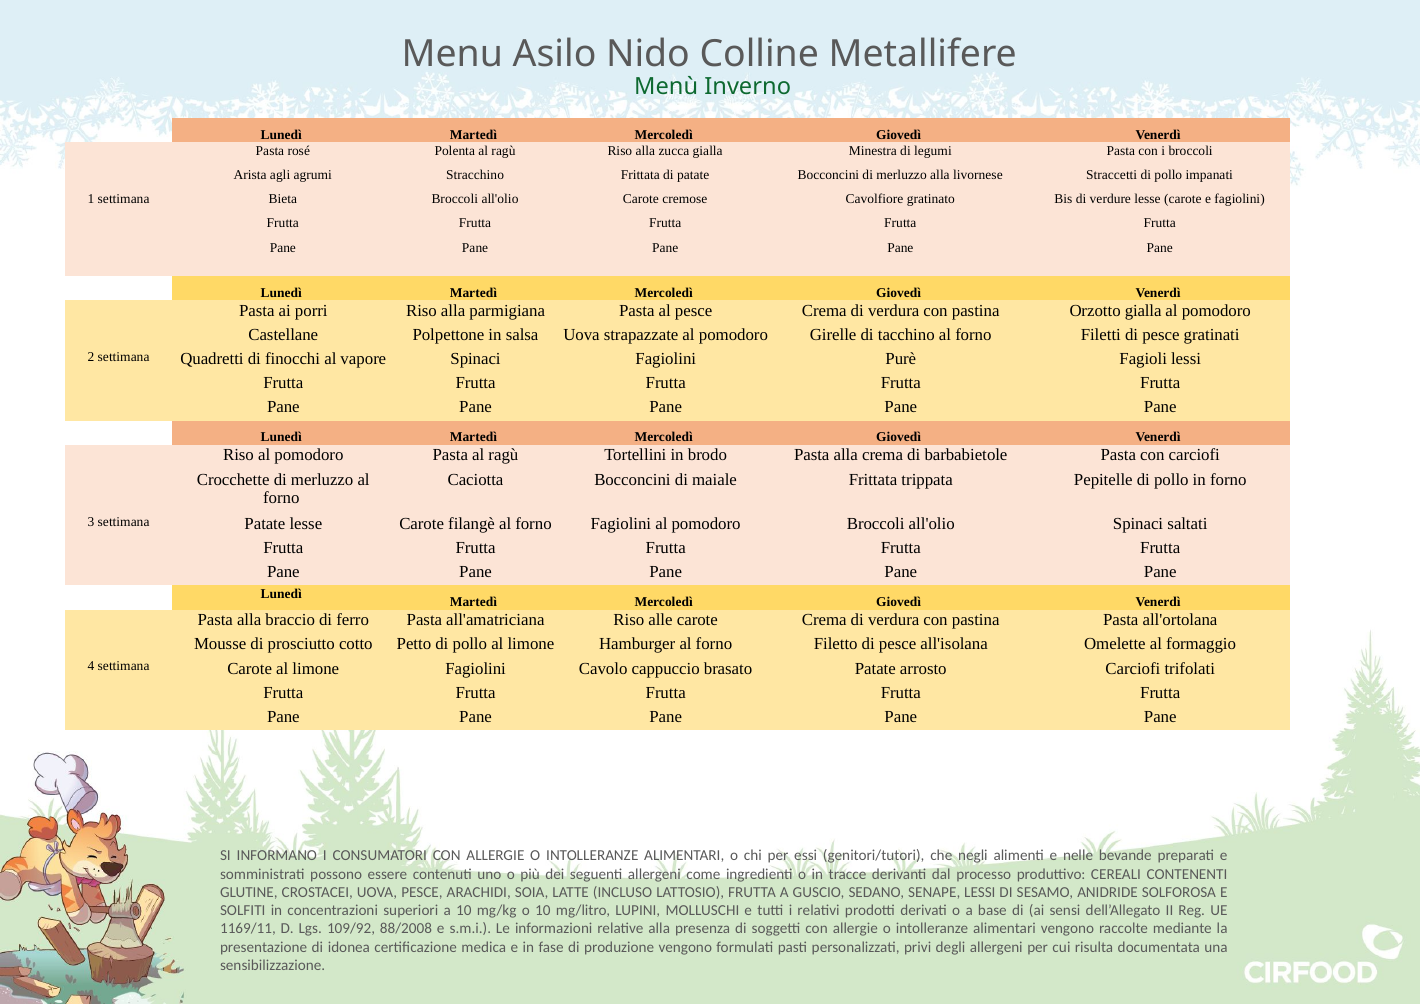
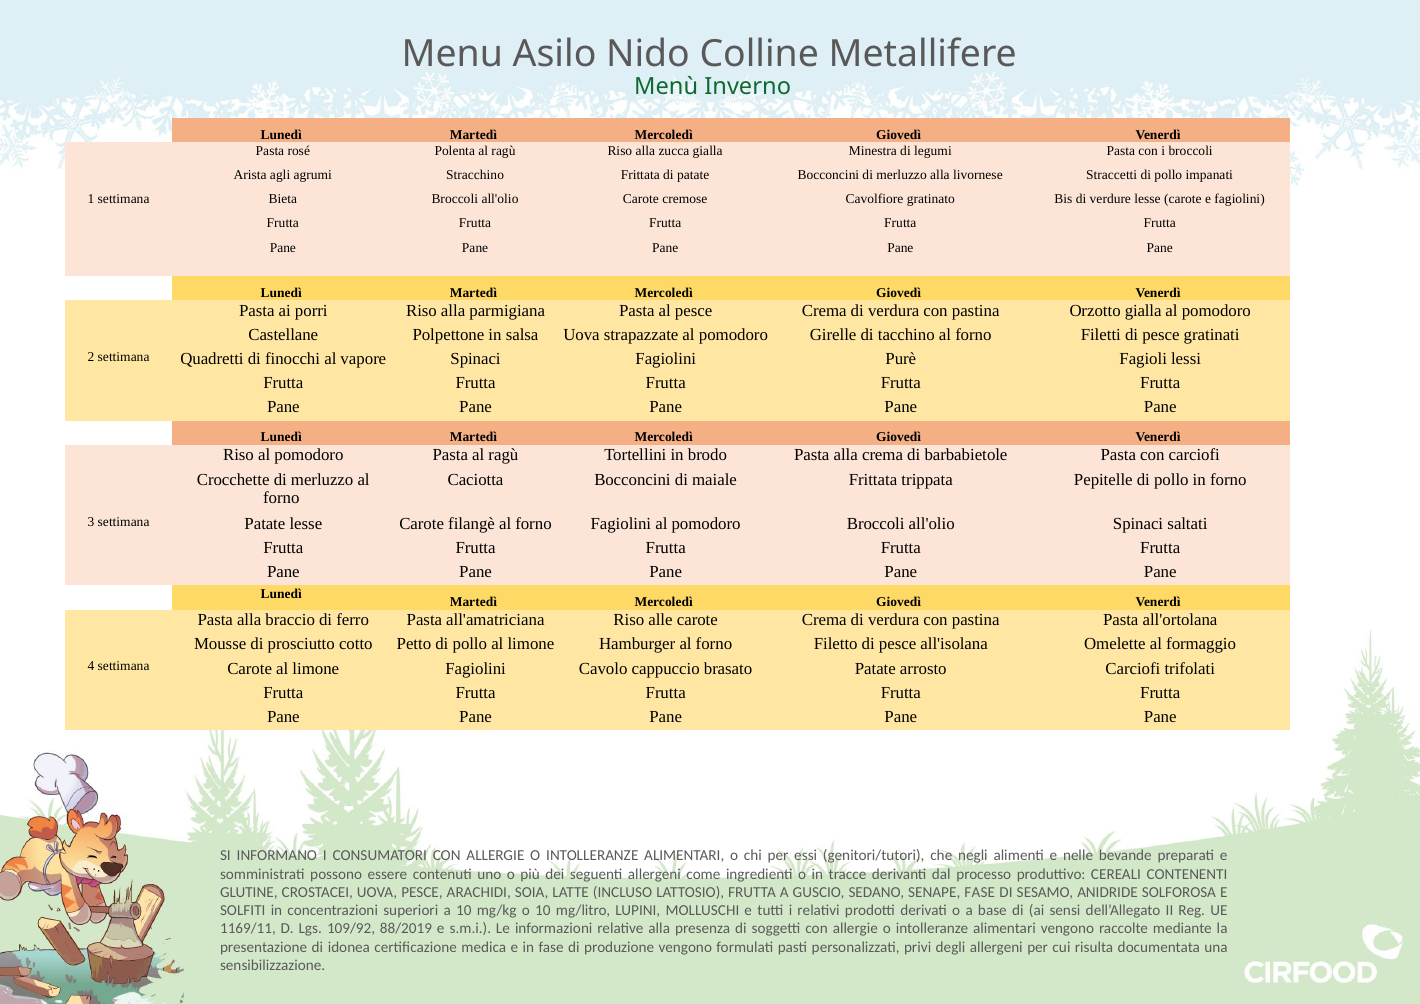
SENAPE LESSI: LESSI -> FASE
88/2008: 88/2008 -> 88/2019
